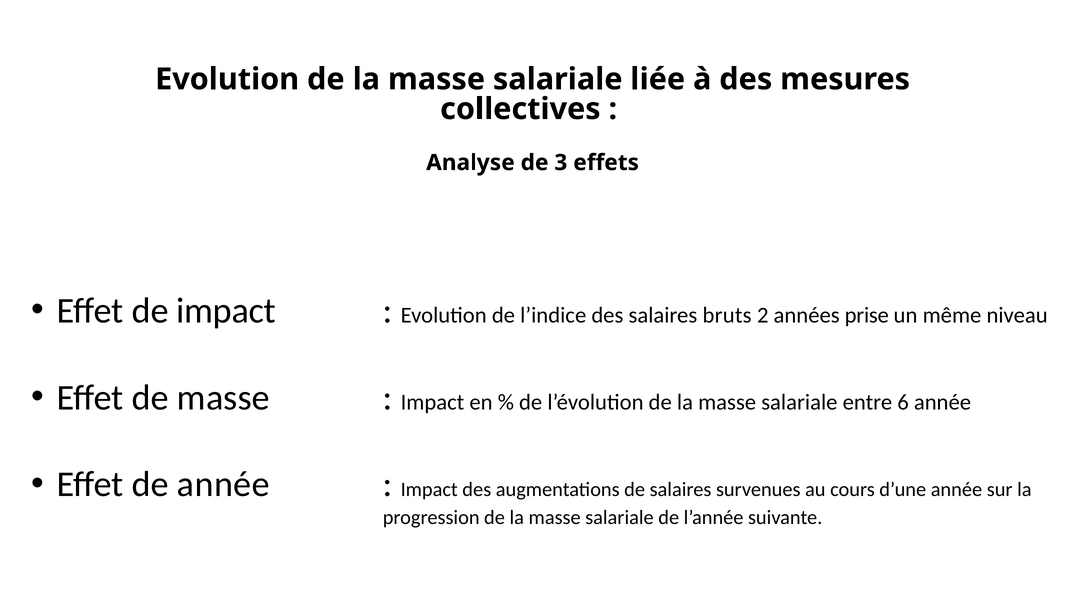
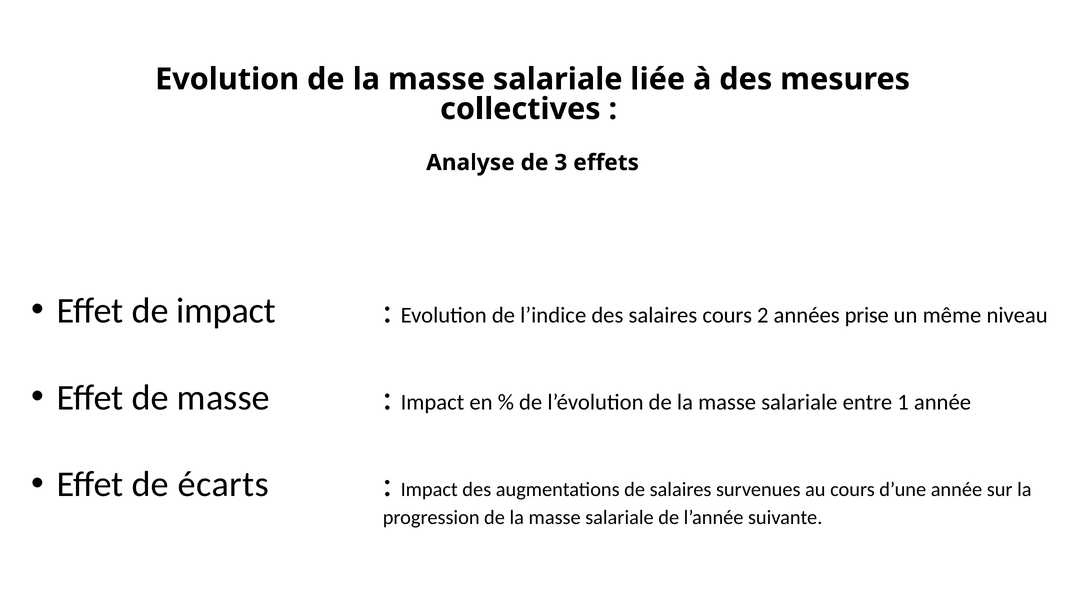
salaires bruts: bruts -> cours
6: 6 -> 1
de année: année -> écarts
